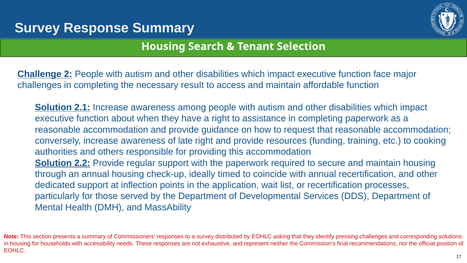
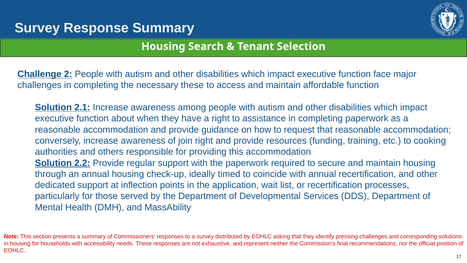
necessary result: result -> these
late: late -> join
